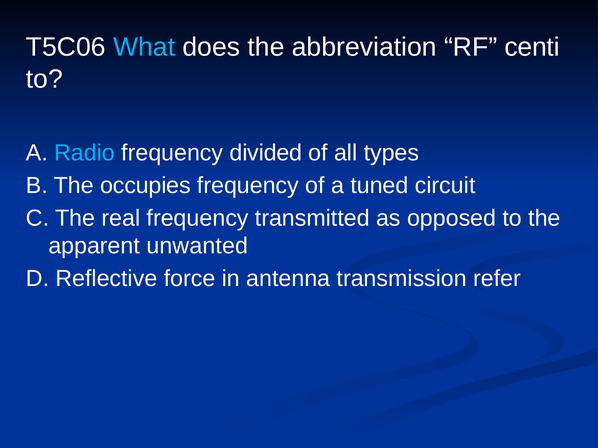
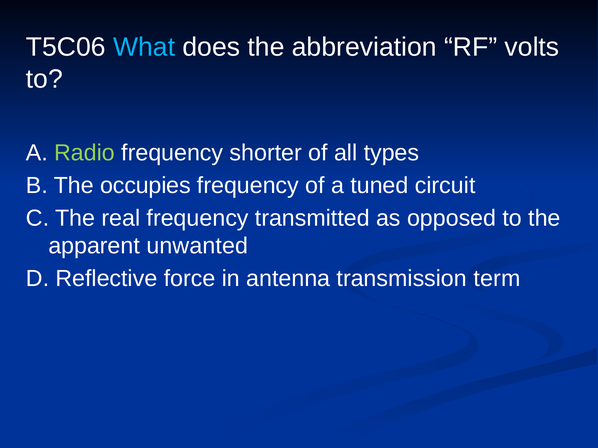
centi: centi -> volts
Radio colour: light blue -> light green
divided: divided -> shorter
refer: refer -> term
